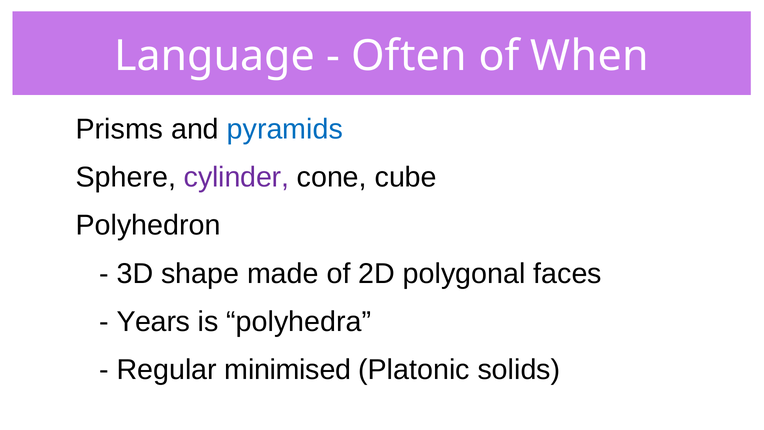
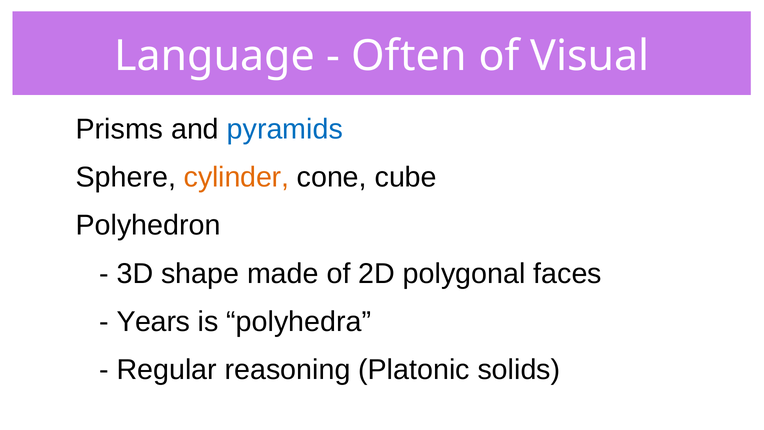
When: When -> Visual
cylinder colour: purple -> orange
minimised: minimised -> reasoning
